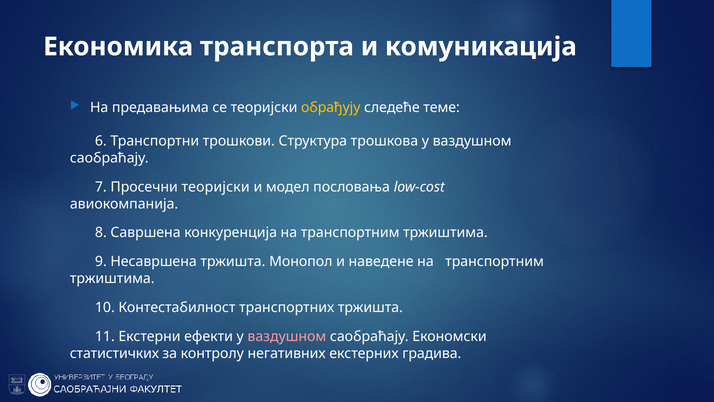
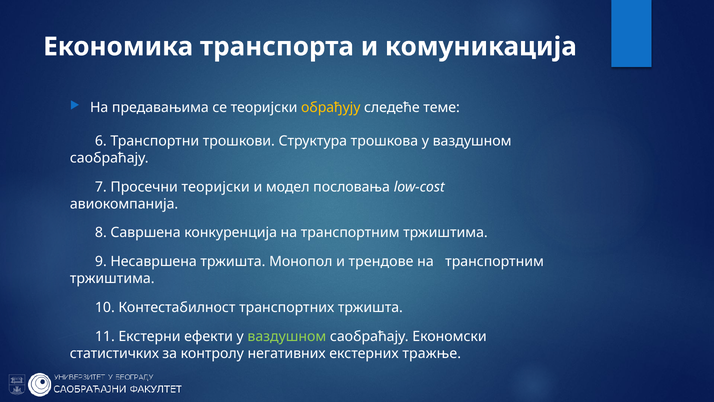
наведене: наведене -> трендове
ваздушном at (287, 336) colour: pink -> light green
градива: градива -> тражње
